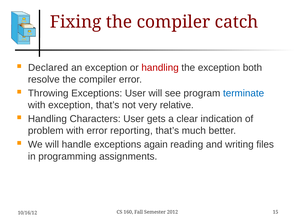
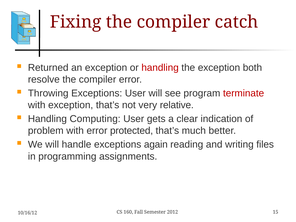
Declared: Declared -> Returned
terminate colour: blue -> red
Characters: Characters -> Computing
reporting: reporting -> protected
